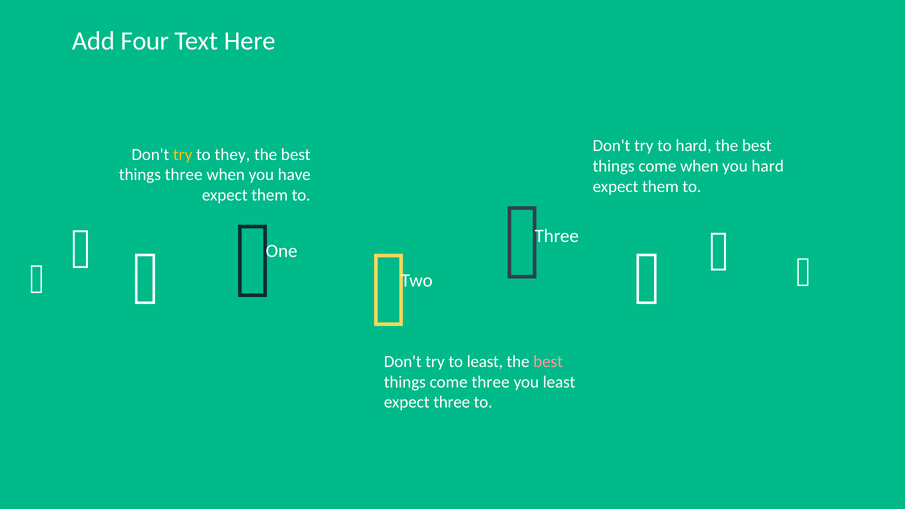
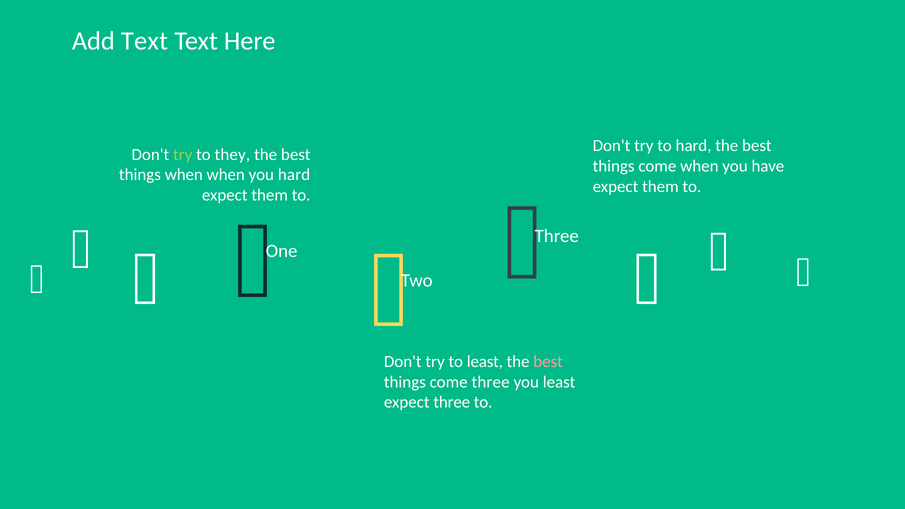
Add Four: Four -> Text
try at (183, 155) colour: yellow -> light green
you hard: hard -> have
things three: three -> when
you have: have -> hard
